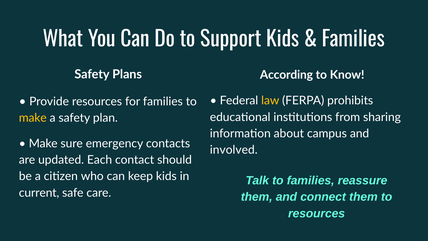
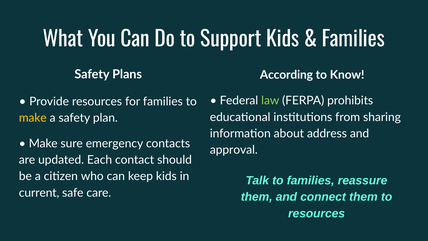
law colour: yellow -> light green
campus: campus -> address
involved: involved -> approval
